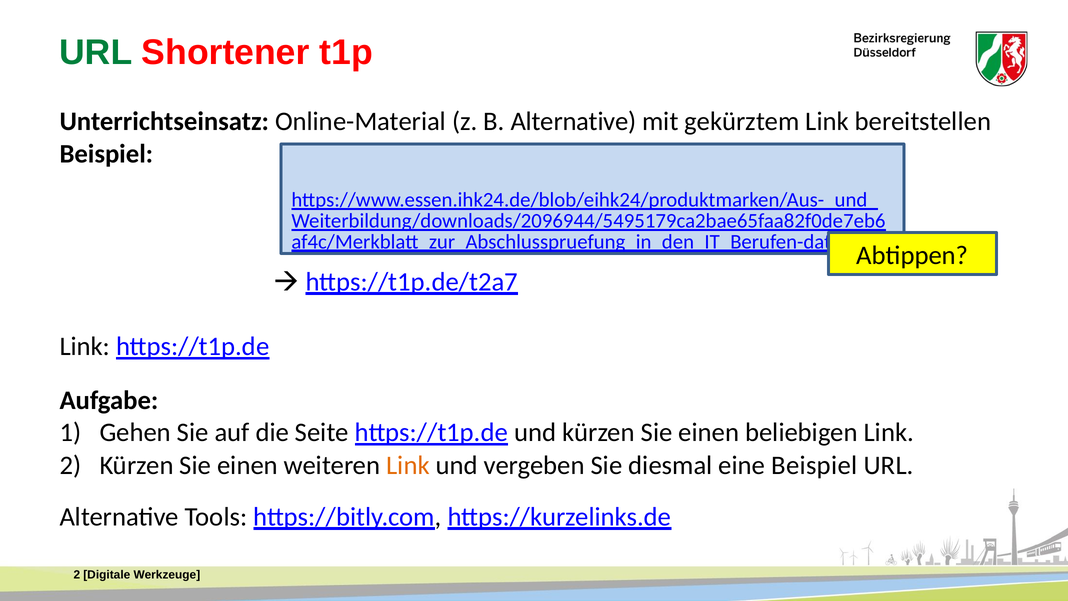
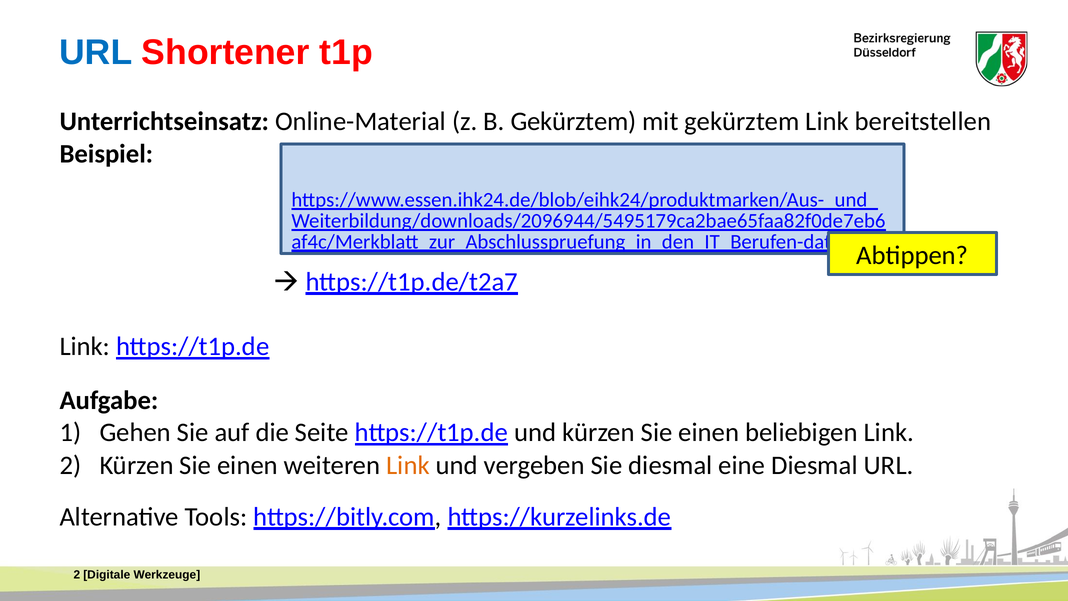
URL at (96, 52) colour: green -> blue
B Alternative: Alternative -> Gekürztem
eine Beispiel: Beispiel -> Diesmal
